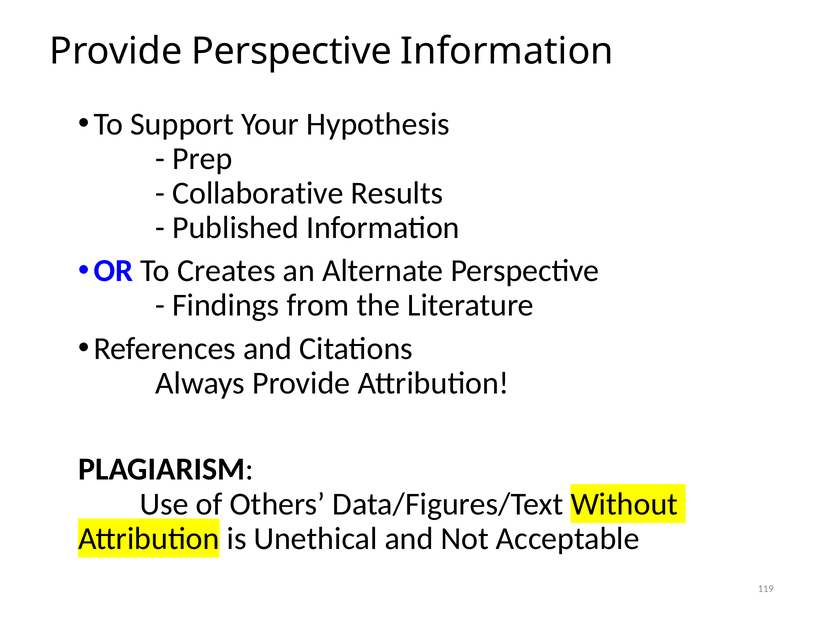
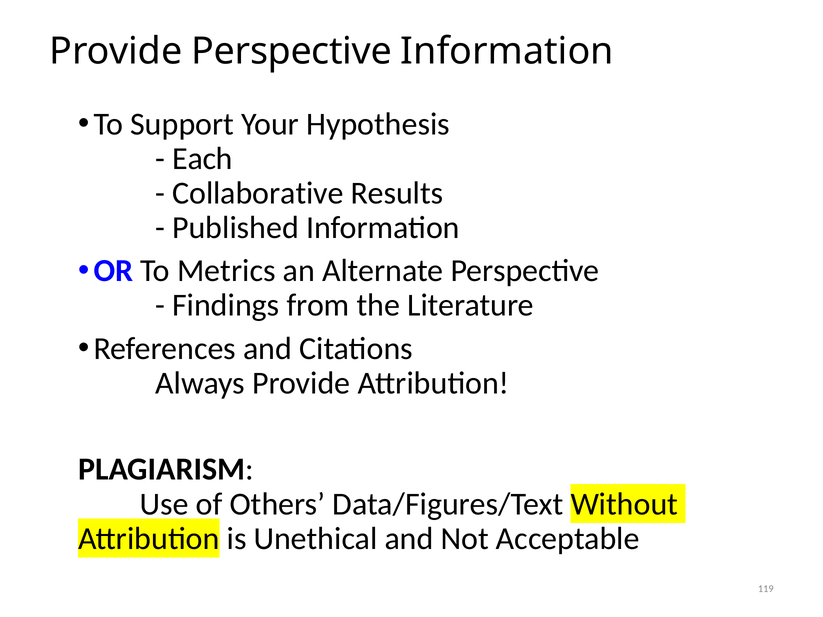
Prep: Prep -> Each
Creates: Creates -> Metrics
